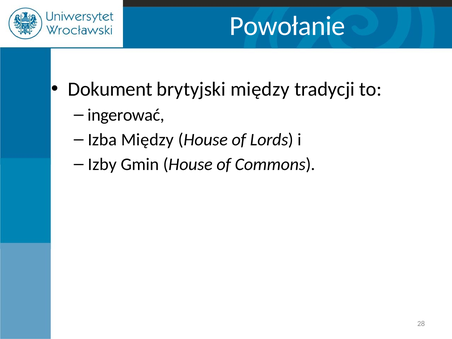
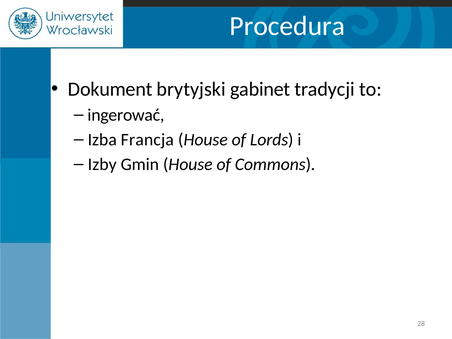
Powołanie: Powołanie -> Procedura
brytyjski między: między -> gabinet
Izba Między: Między -> Francja
